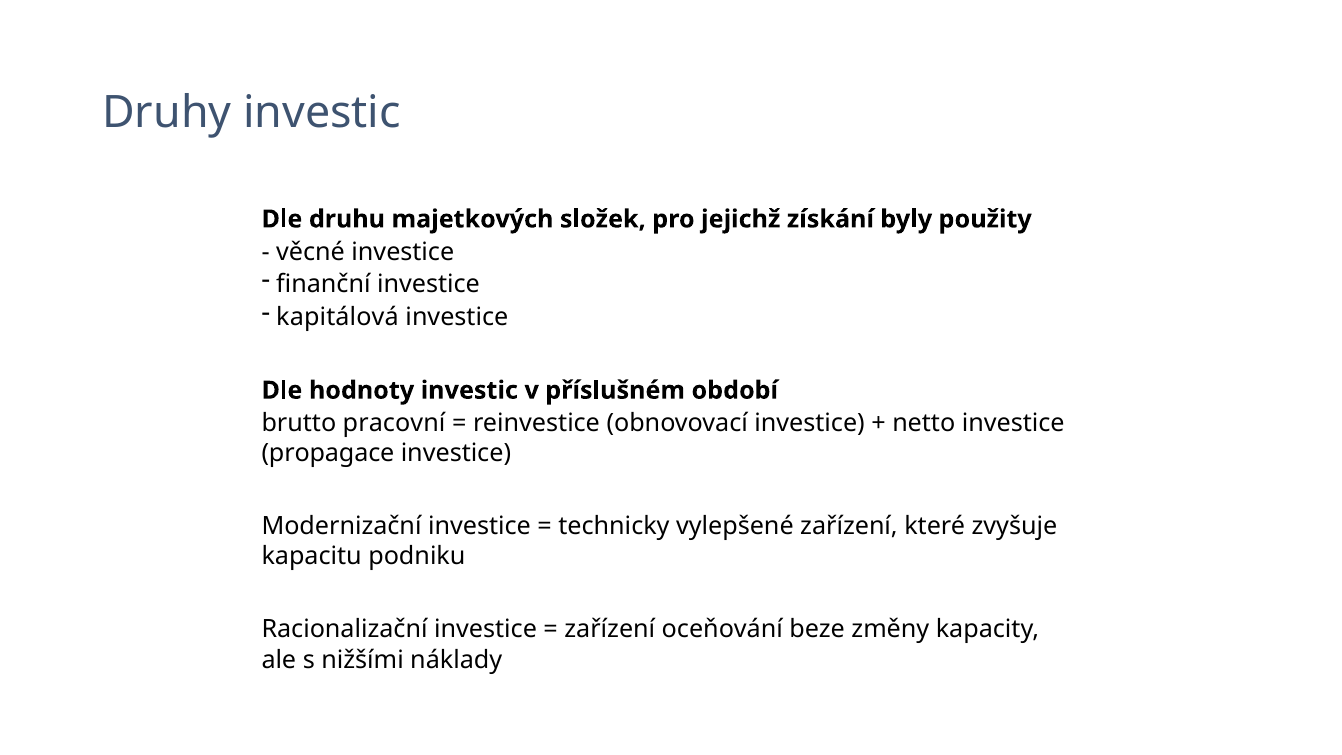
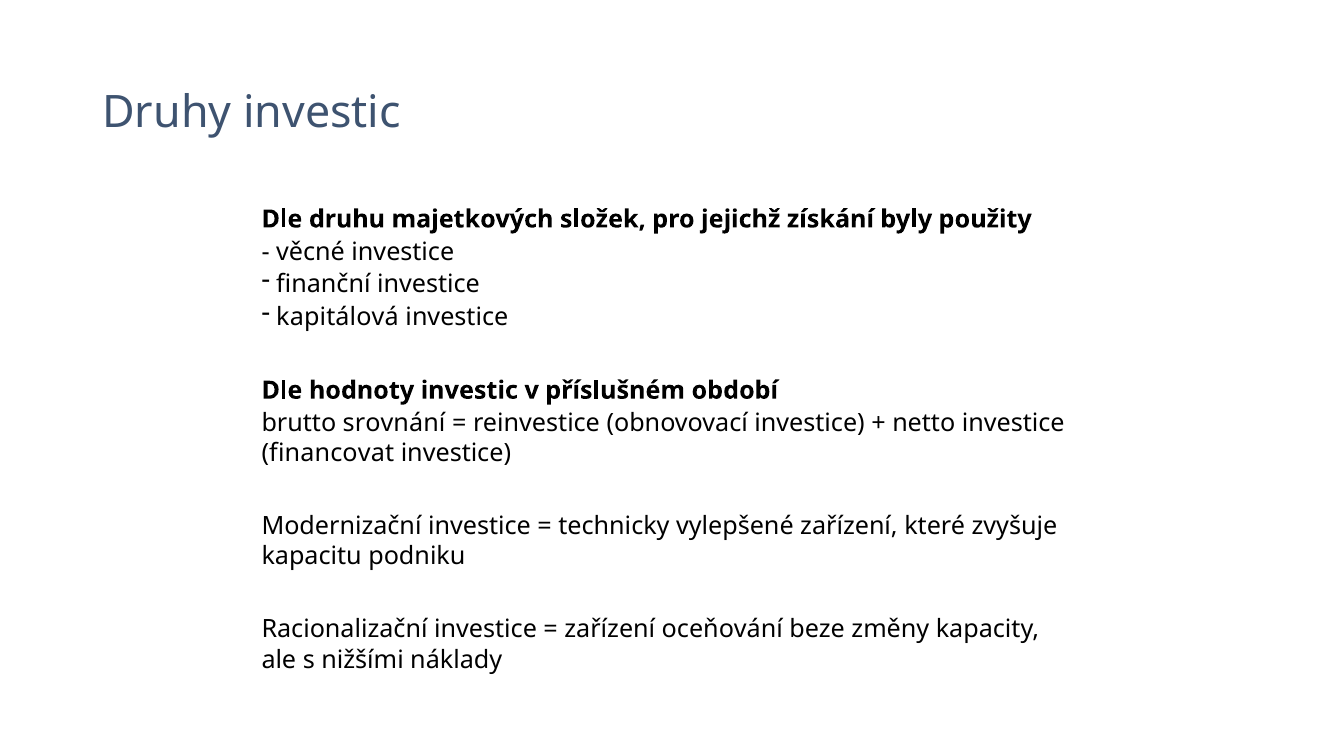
pracovní: pracovní -> srovnání
propagace: propagace -> financovat
